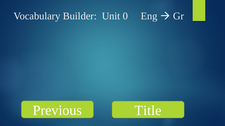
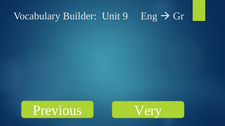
0: 0 -> 9
Title: Title -> Very
